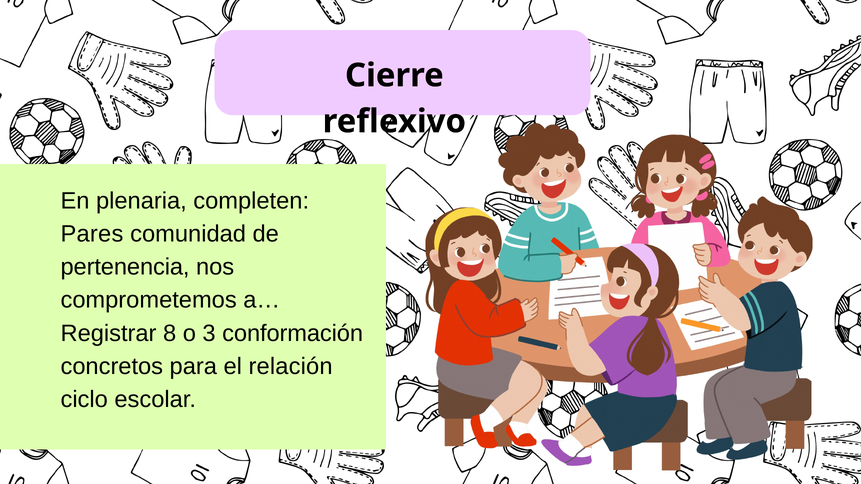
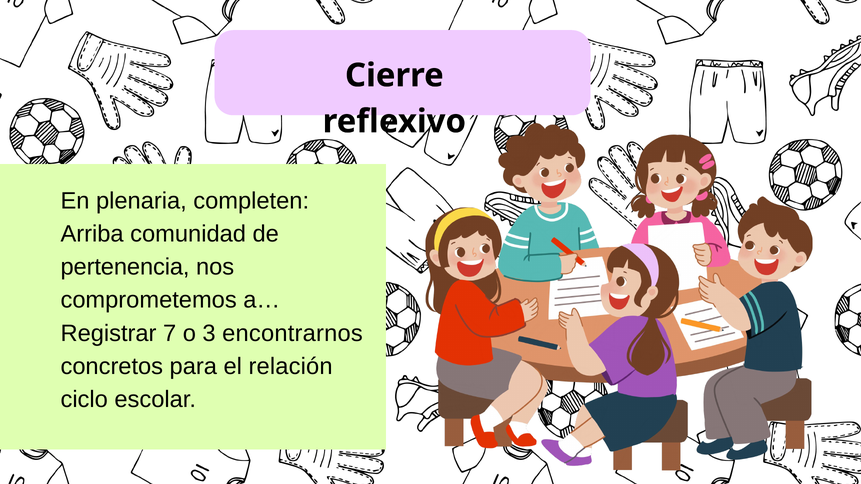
Pares: Pares -> Arriba
8: 8 -> 7
conformación: conformación -> encontrarnos
